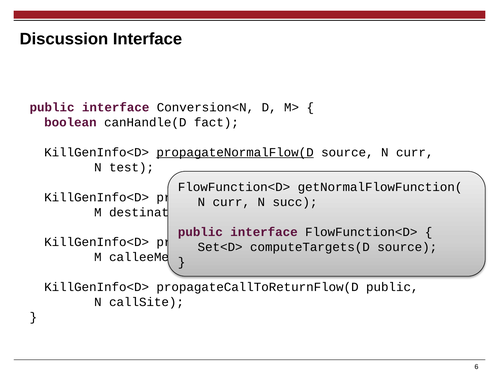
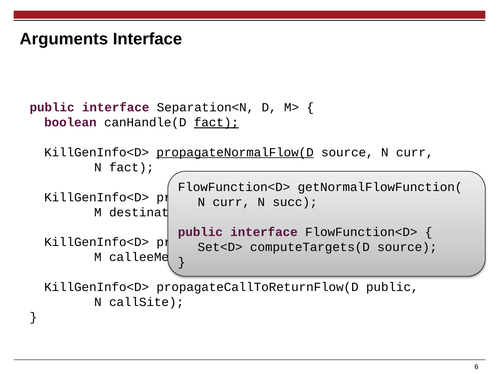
Discussion: Discussion -> Arguments
Conversion<N: Conversion<N -> Separation<N
fact at (216, 123) underline: none -> present
N test: test -> fact
